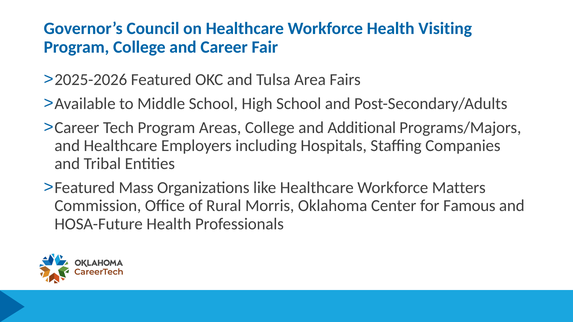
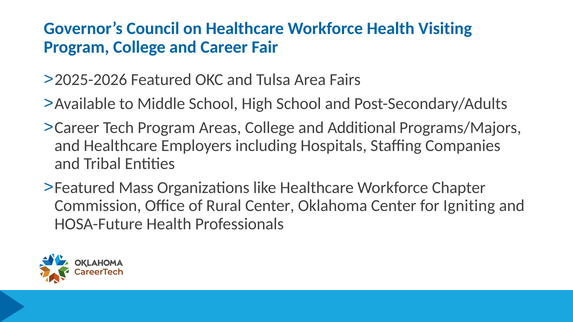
Matters: Matters -> Chapter
Rural Morris: Morris -> Center
Famous: Famous -> Igniting
